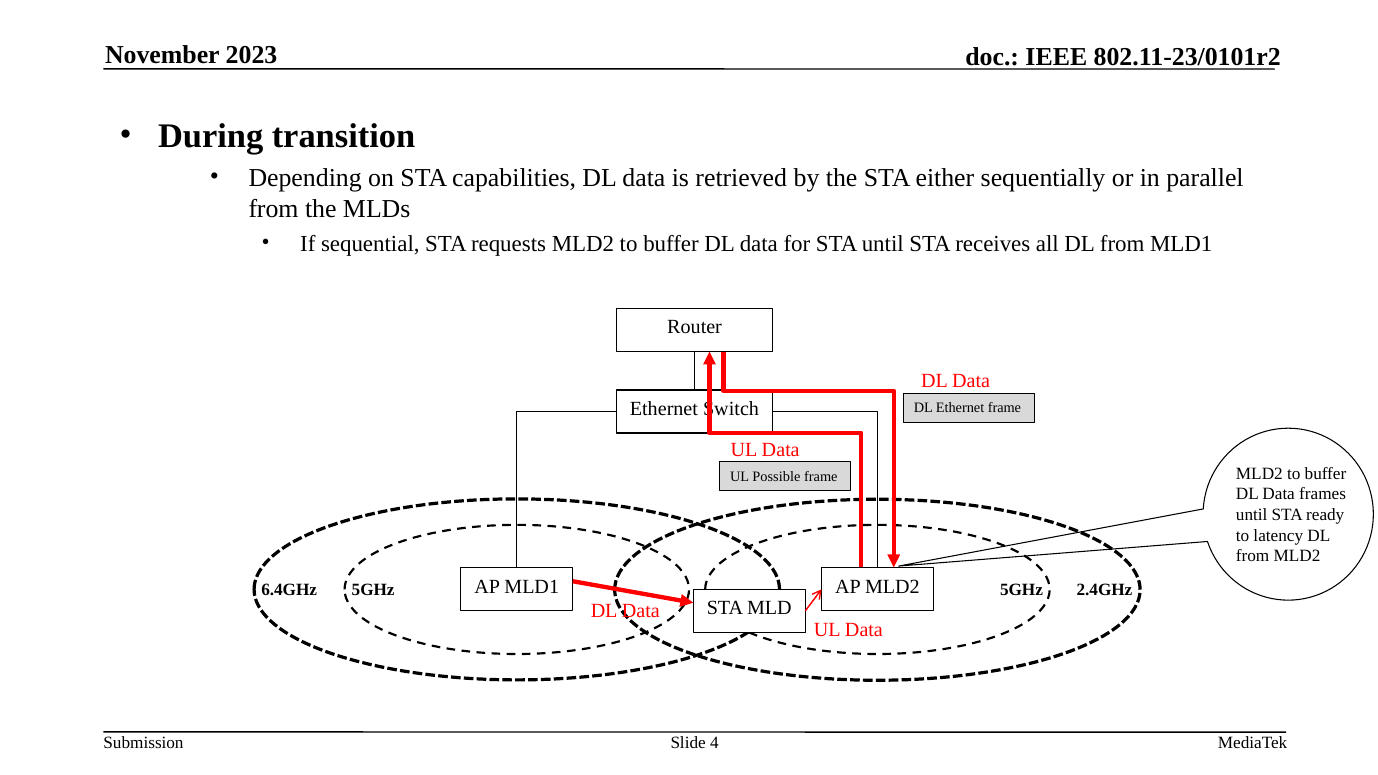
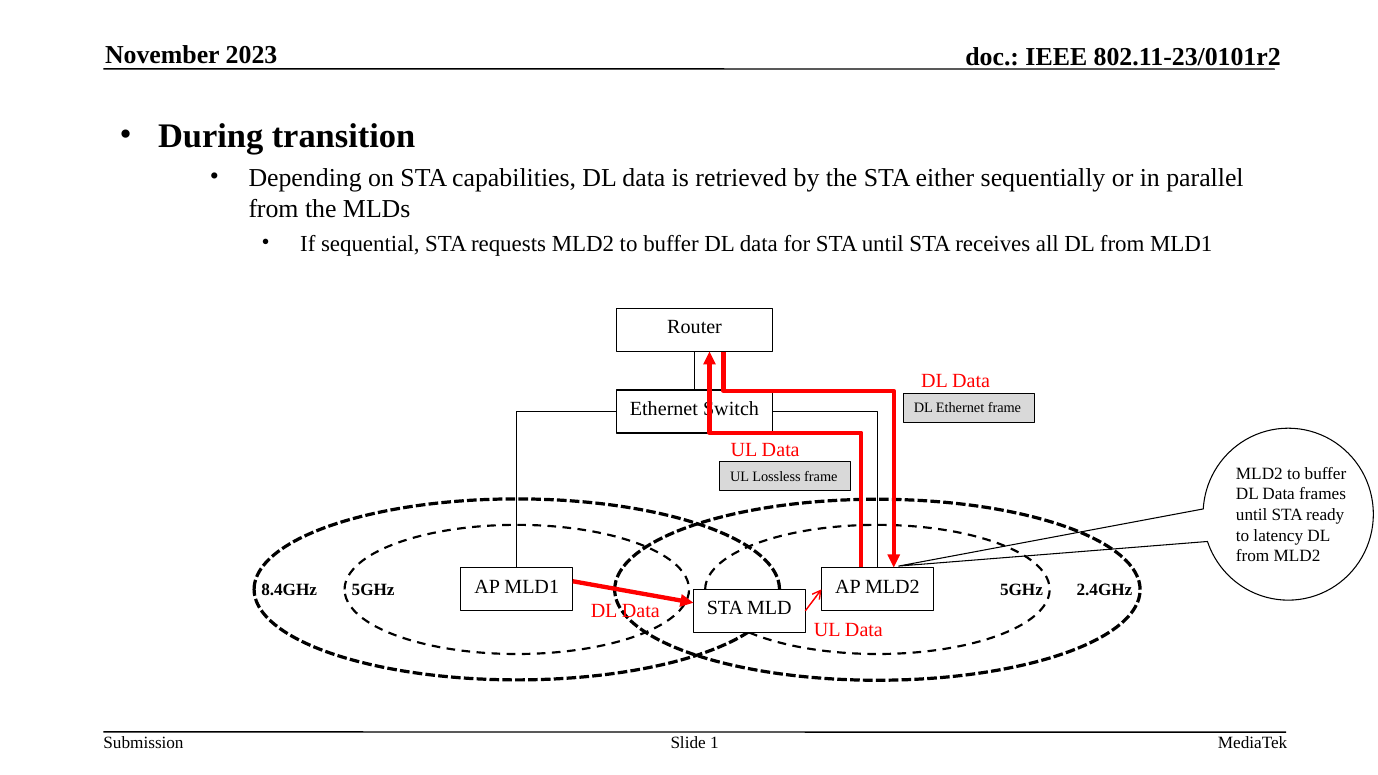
Possible: Possible -> Lossless
6.4GHz: 6.4GHz -> 8.4GHz
4: 4 -> 1
